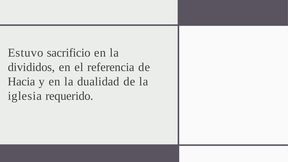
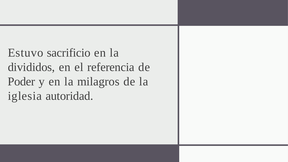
Hacia: Hacia -> Poder
dualidad: dualidad -> milagros
requerido: requerido -> autoridad
